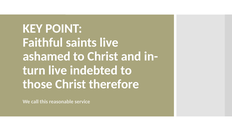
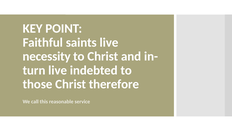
ashamed: ashamed -> necessity
